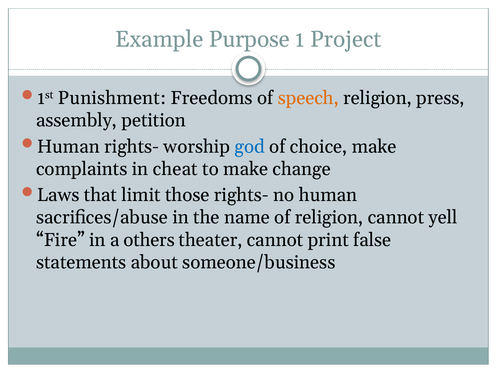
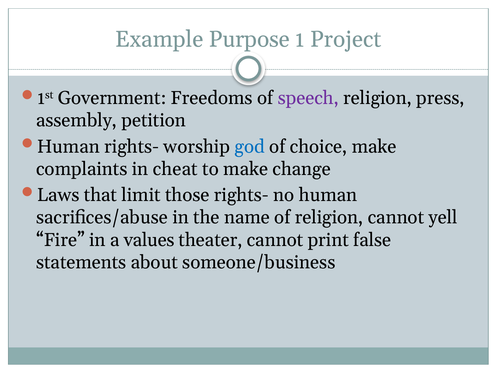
Punishment: Punishment -> Government
speech colour: orange -> purple
others: others -> values
